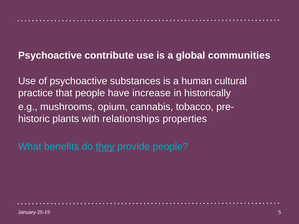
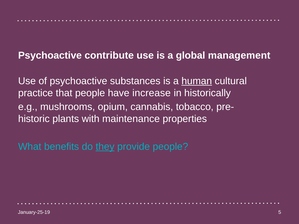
communities: communities -> management
human underline: none -> present
relationships: relationships -> maintenance
